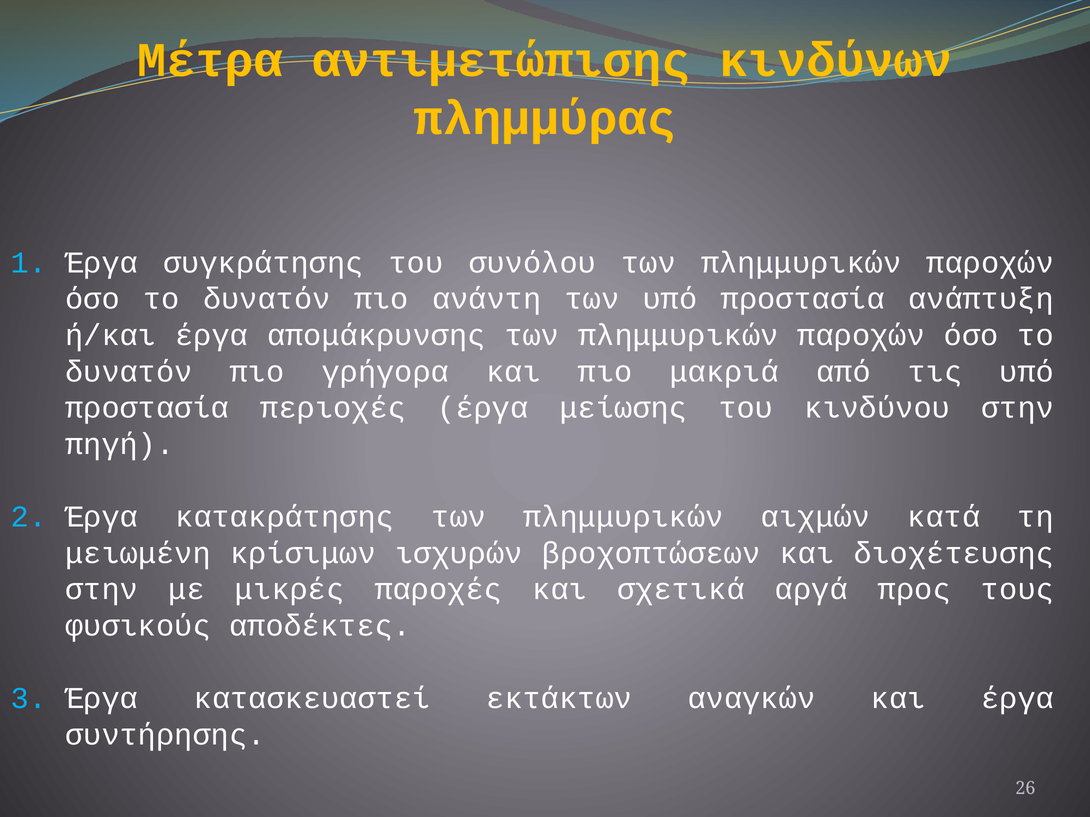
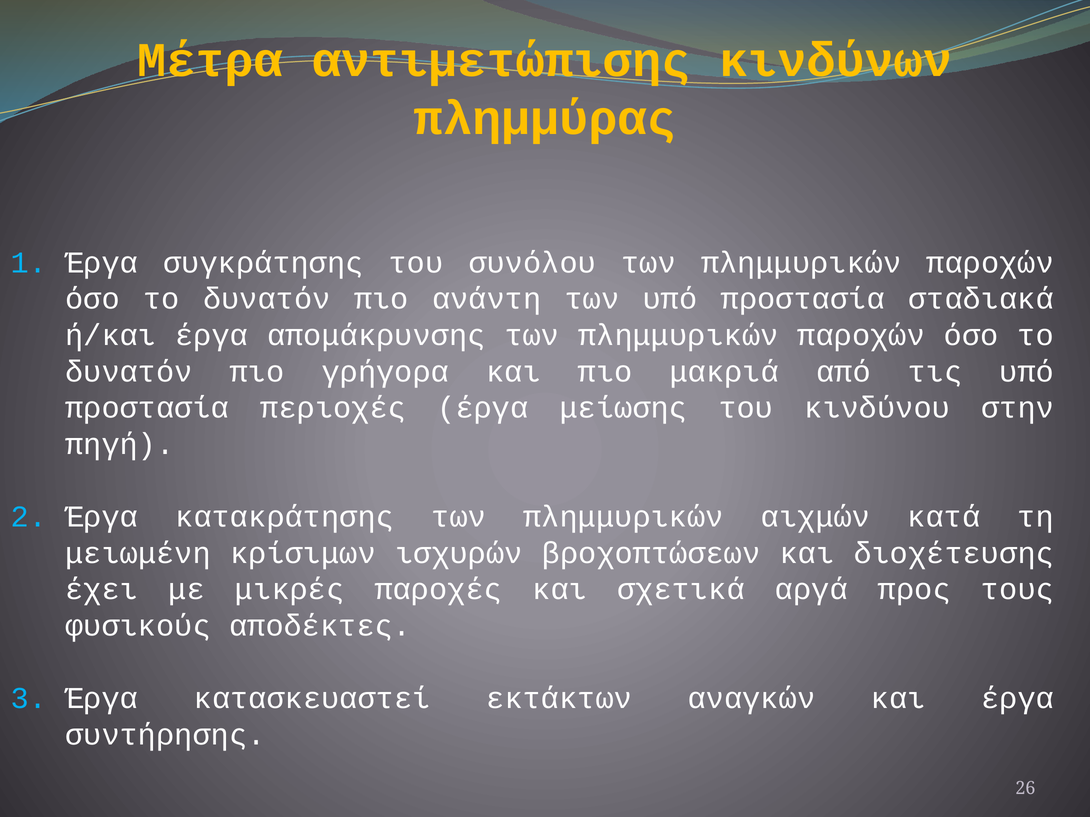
ανάπτυξη: ανάπτυξη -> σταδιακά
στην at (102, 590): στην -> έχει
